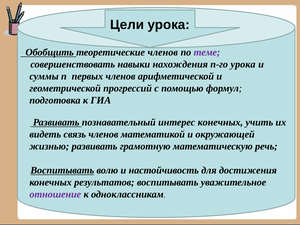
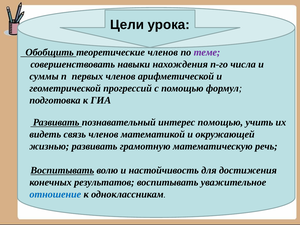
п-го урока: урока -> числа
интерес конечных: конечных -> помощью
отношение colour: purple -> blue
